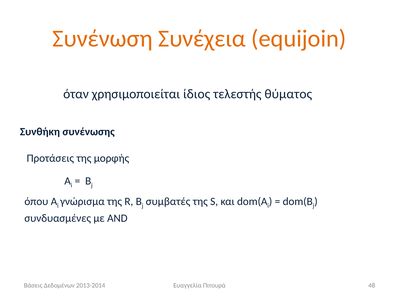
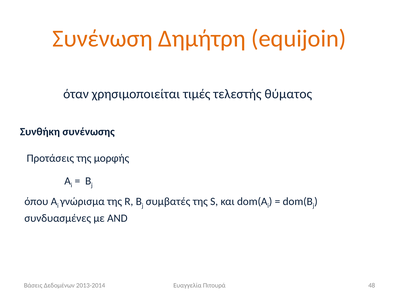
Συνέχεια: Συνέχεια -> Δημήτρη
ίδιος: ίδιος -> τιμές
